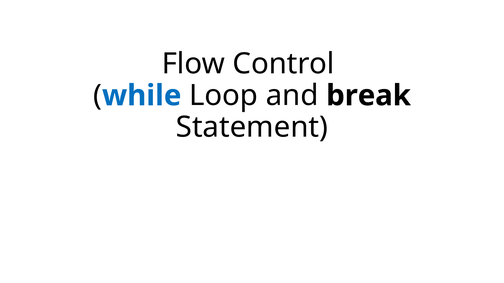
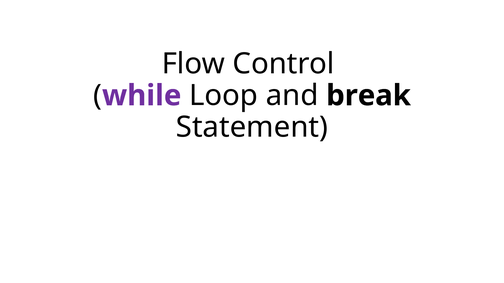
while colour: blue -> purple
